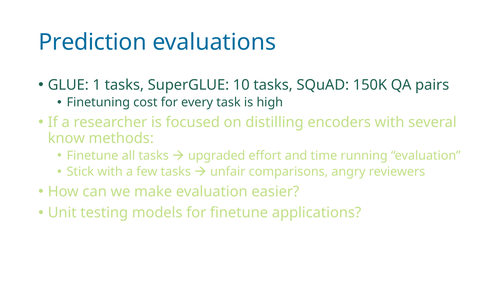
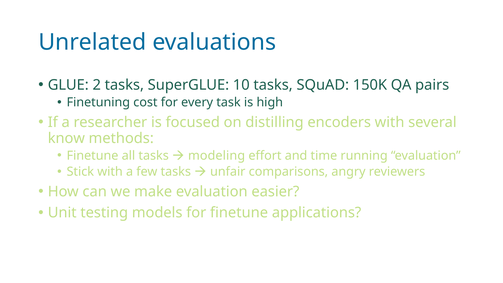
Prediction: Prediction -> Unrelated
1: 1 -> 2
upgraded: upgraded -> modeling
